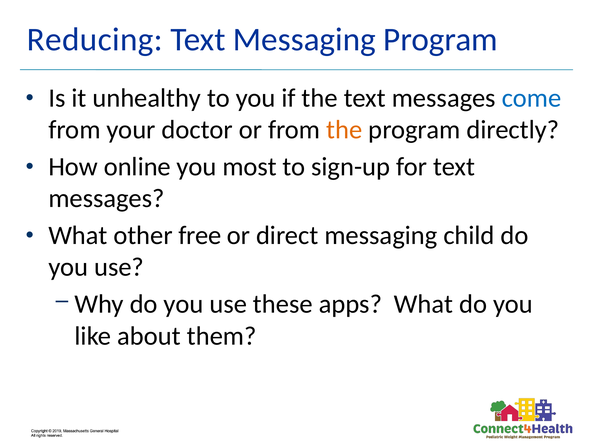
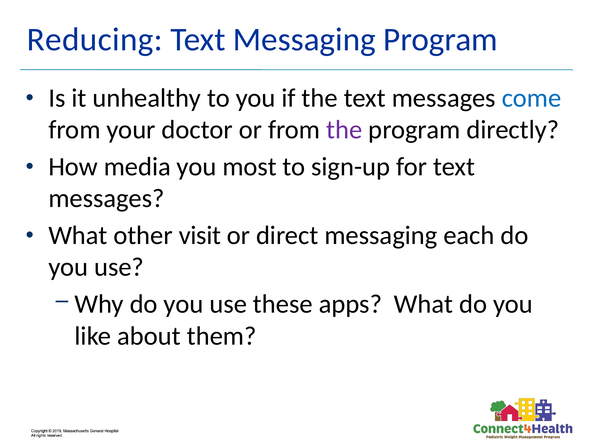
the at (344, 130) colour: orange -> purple
online: online -> media
free: free -> visit
child: child -> each
